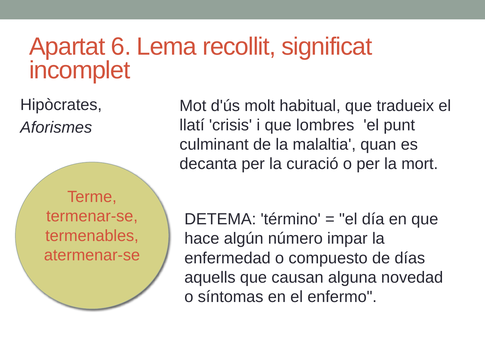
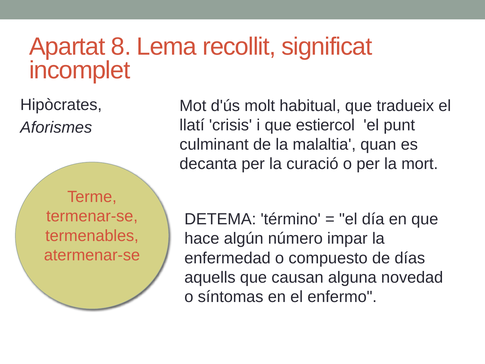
6: 6 -> 8
lombres: lombres -> estiercol
